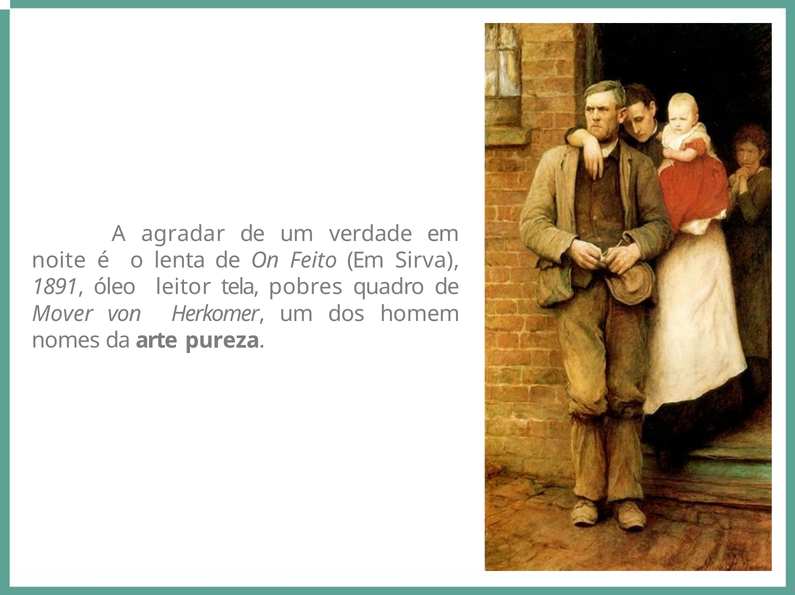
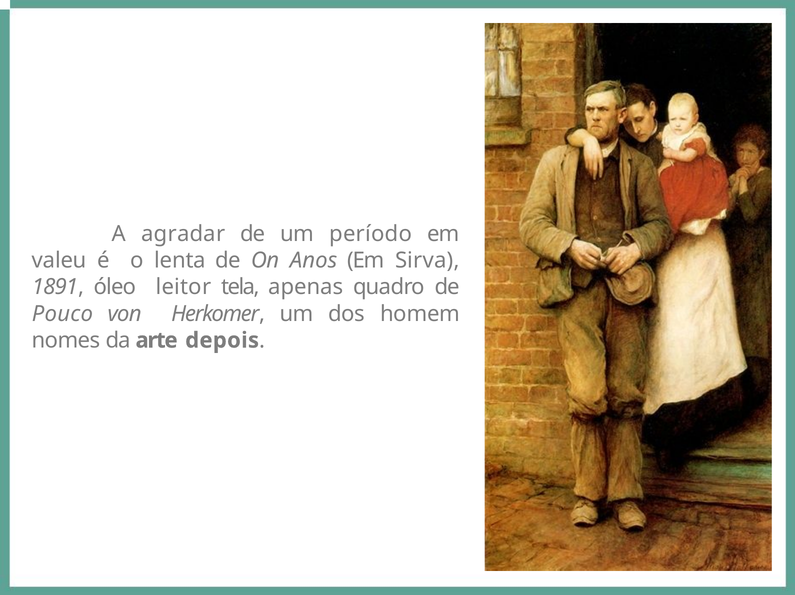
verdade: verdade -> período
noite: noite -> valeu
Feito: Feito -> Anos
pobres: pobres -> apenas
Mover: Mover -> Pouco
pureza: pureza -> depois
